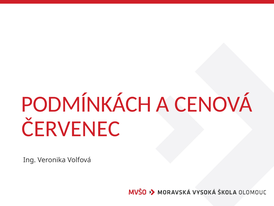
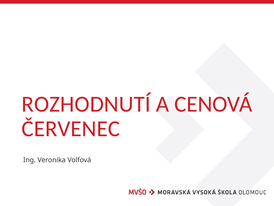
PODMÍNKÁCH: PODMÍNKÁCH -> ROZHODNUTÍ
